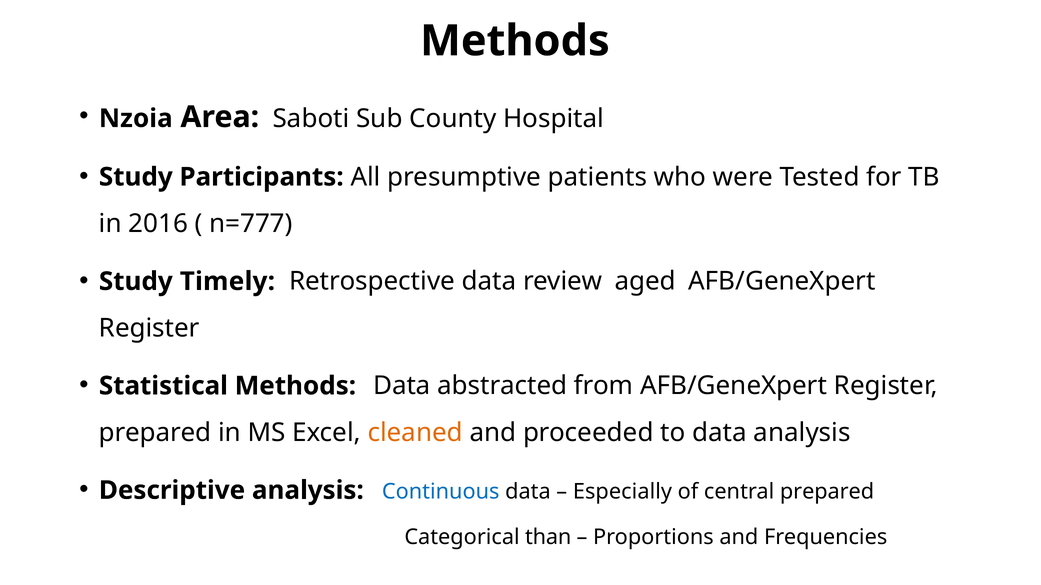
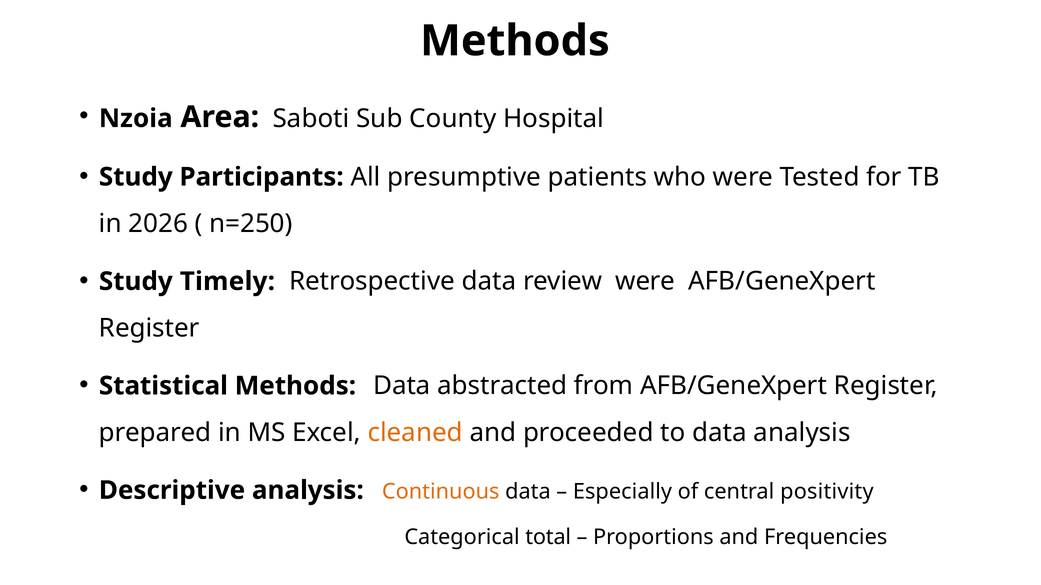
2016: 2016 -> 2026
n=777: n=777 -> n=250
review aged: aged -> were
Continuous colour: blue -> orange
central prepared: prepared -> positivity
than: than -> total
